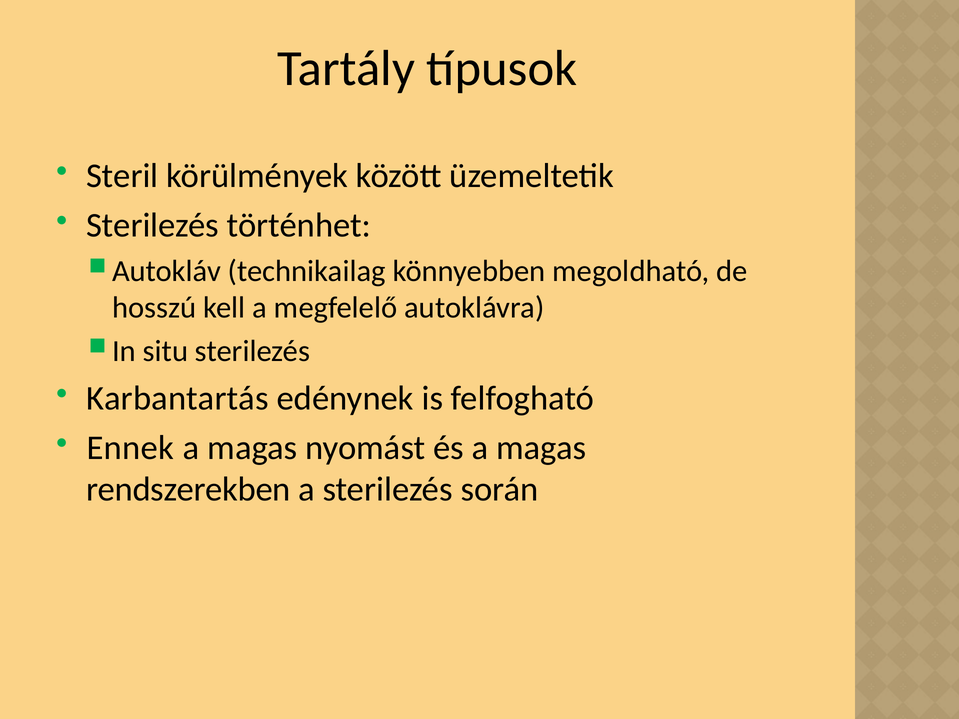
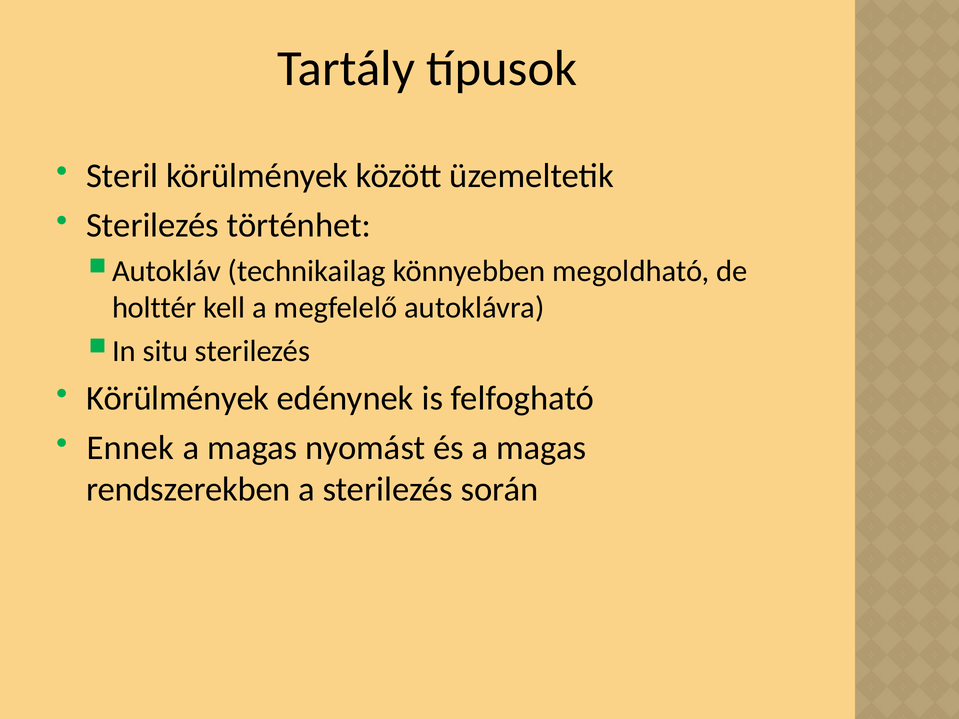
hosszú: hosszú -> holttér
Karbantartás at (177, 399): Karbantartás -> Körülmények
